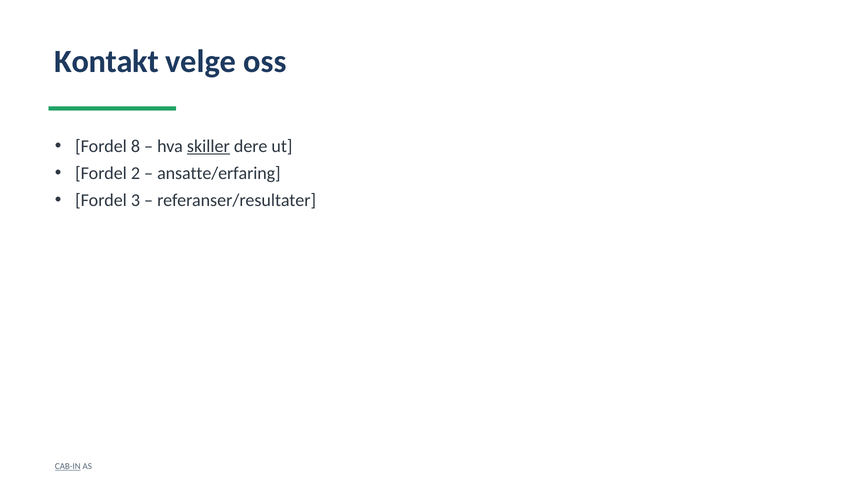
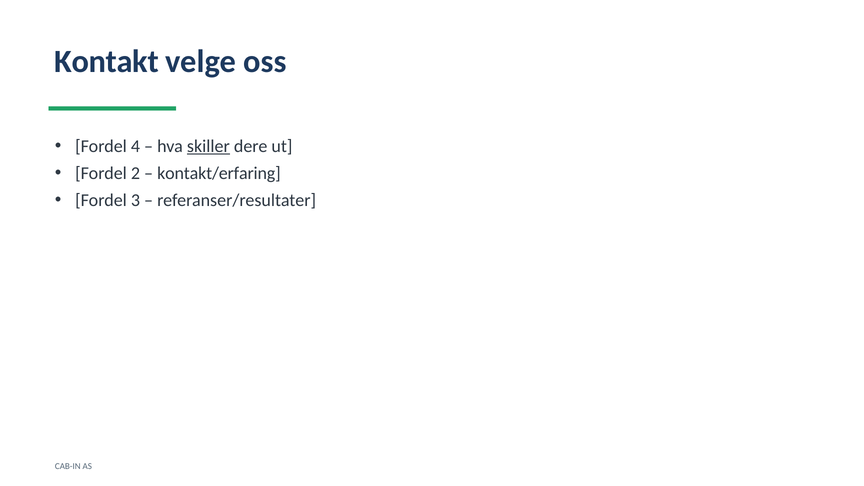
8: 8 -> 4
ansatte/erfaring: ansatte/erfaring -> kontakt/erfaring
CAB-IN underline: present -> none
